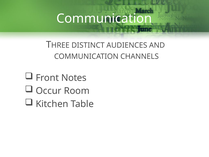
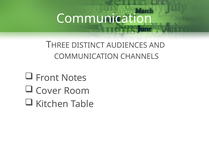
Occur: Occur -> Cover
